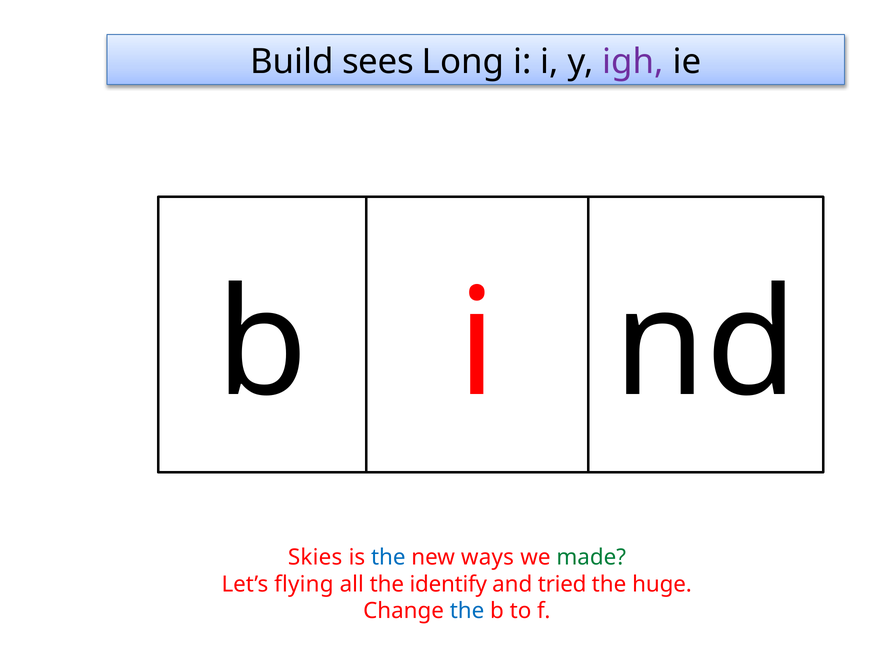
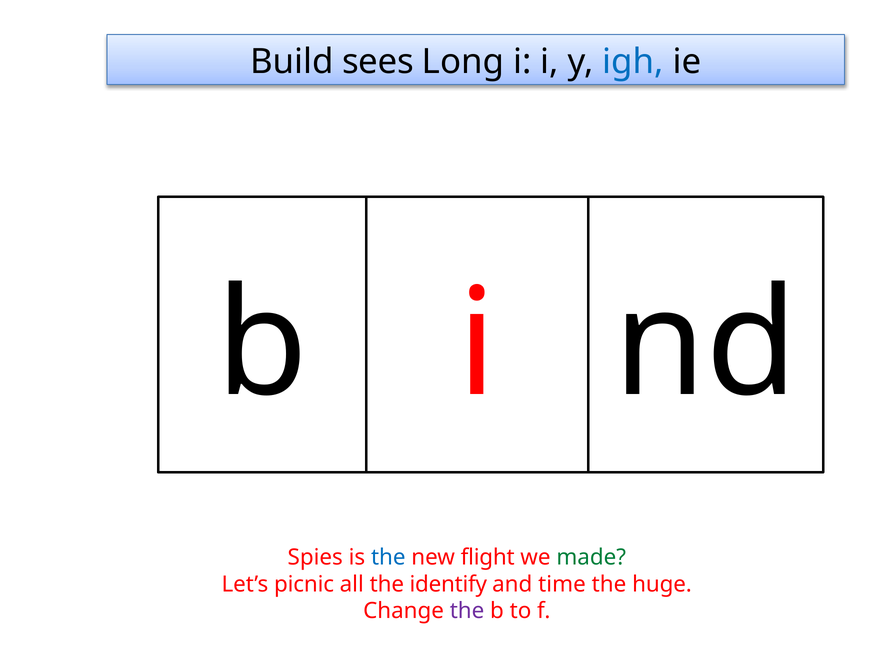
igh colour: purple -> blue
Skies: Skies -> Spies
ways: ways -> flight
flying: flying -> picnic
tried: tried -> time
the at (467, 611) colour: blue -> purple
